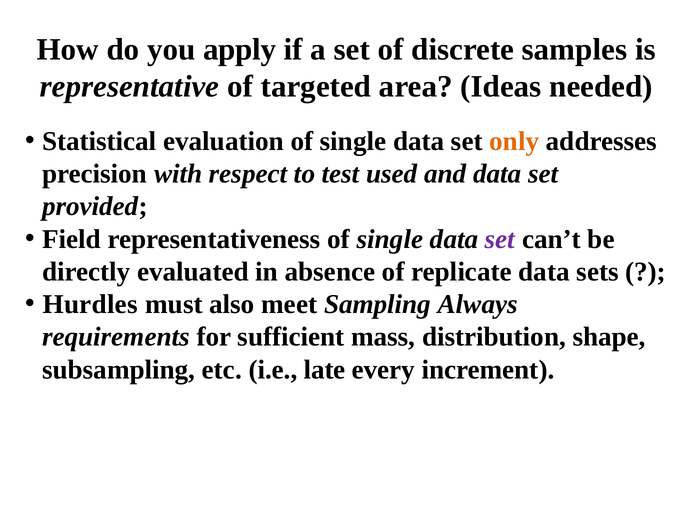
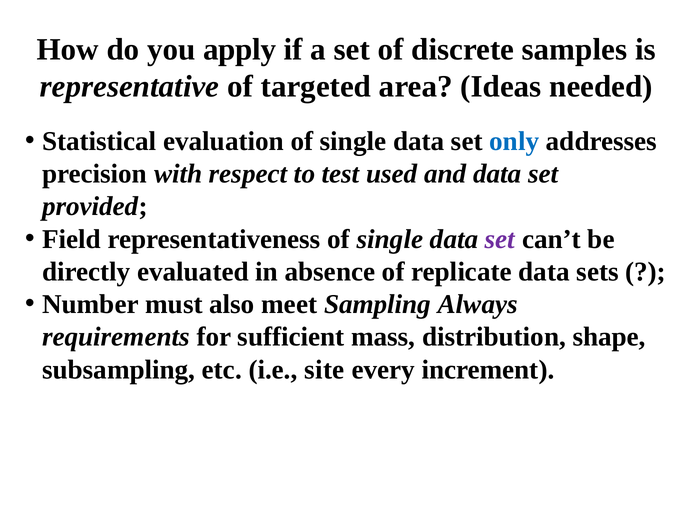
only colour: orange -> blue
Hurdles: Hurdles -> Number
late: late -> site
